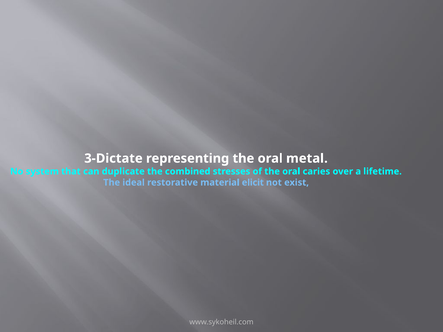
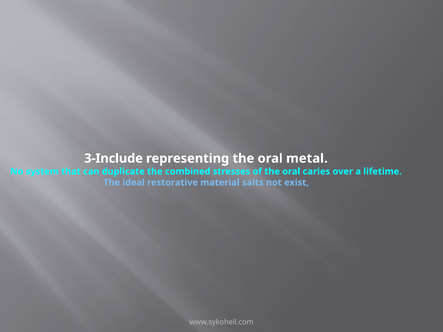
3-Dictate: 3-Dictate -> 3-Include
elicit: elicit -> salts
